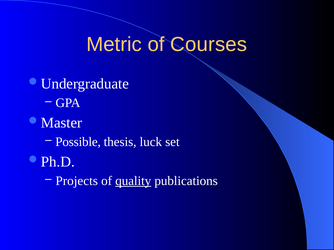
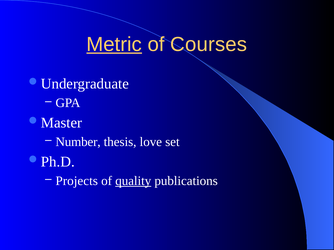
Metric underline: none -> present
Possible: Possible -> Number
luck: luck -> love
